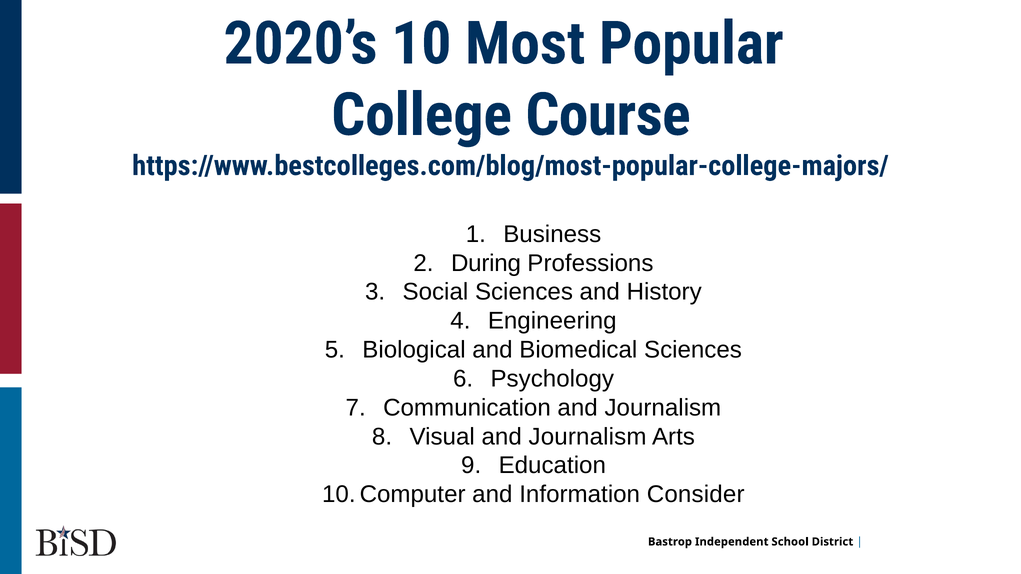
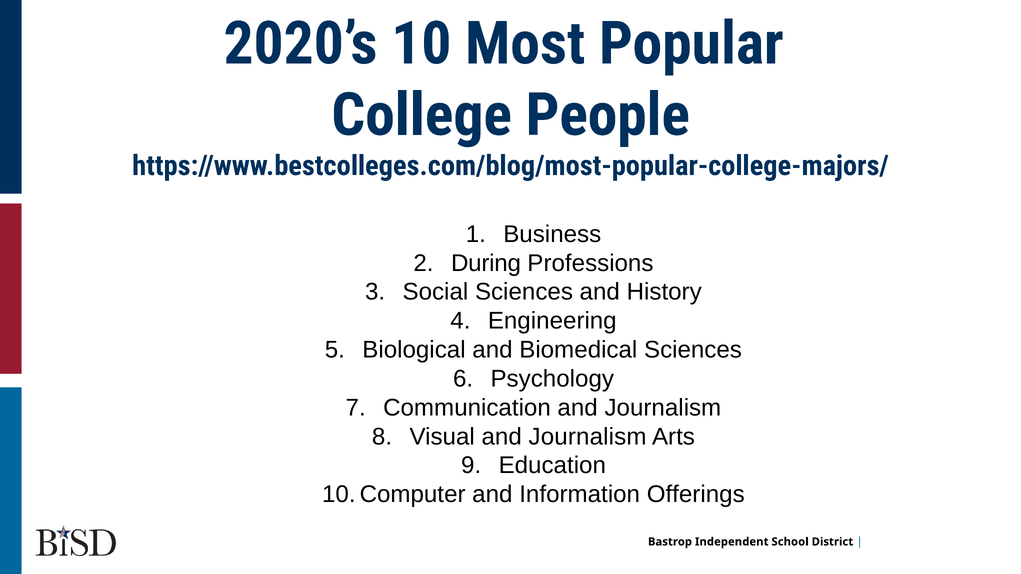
Course: Course -> People
Consider: Consider -> Offerings
